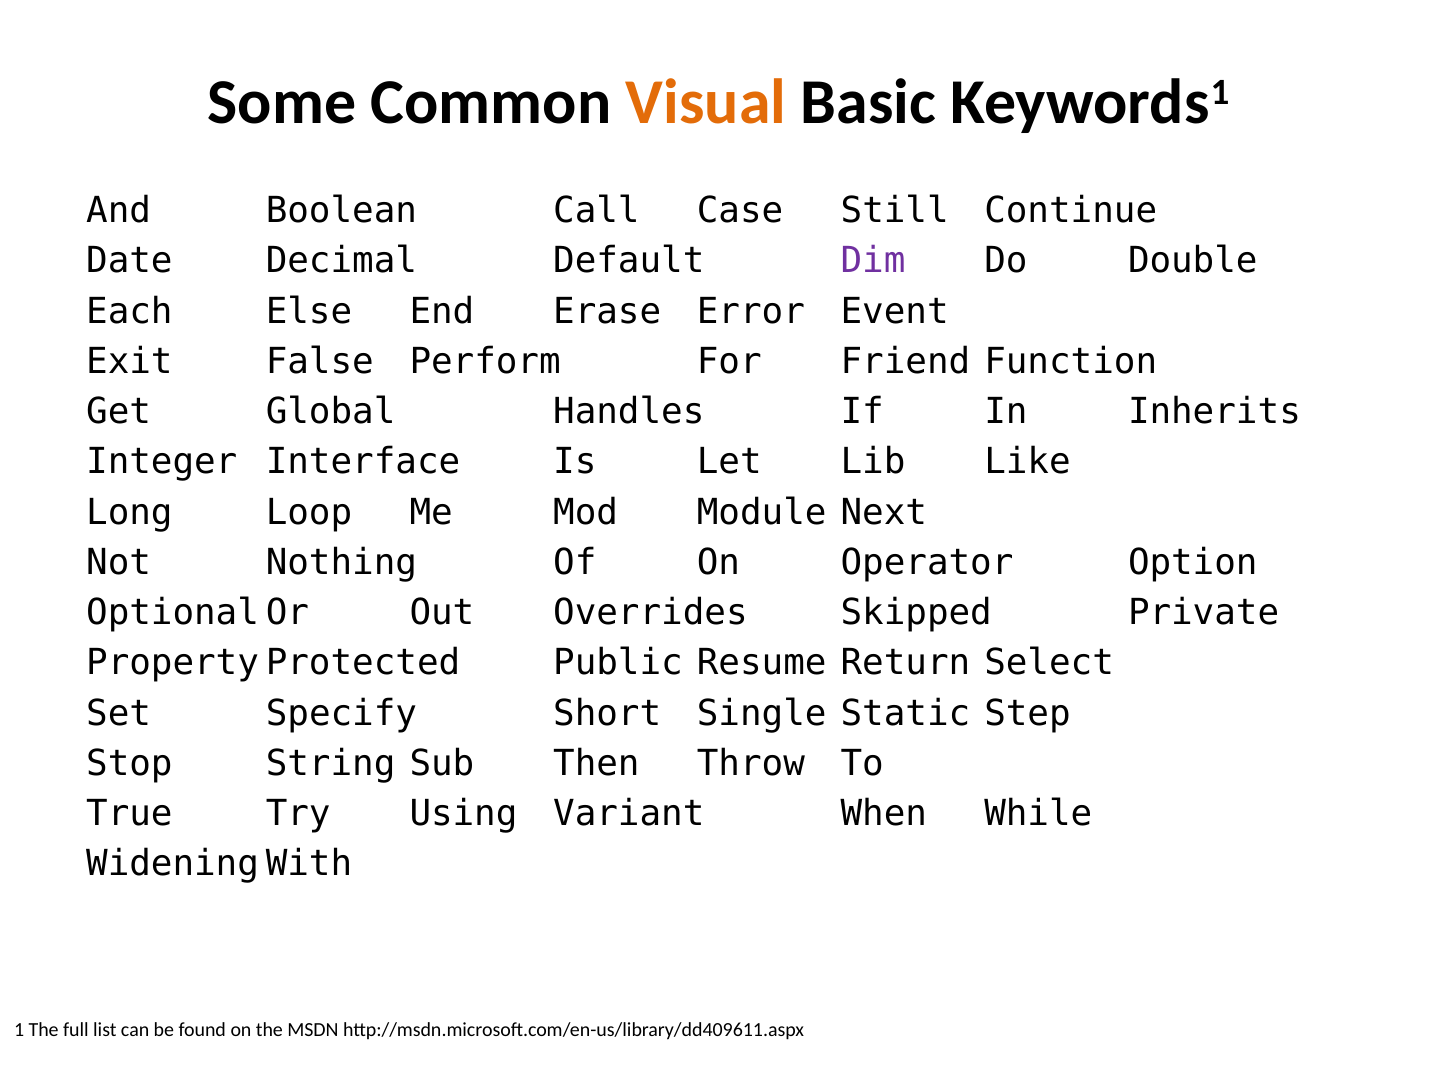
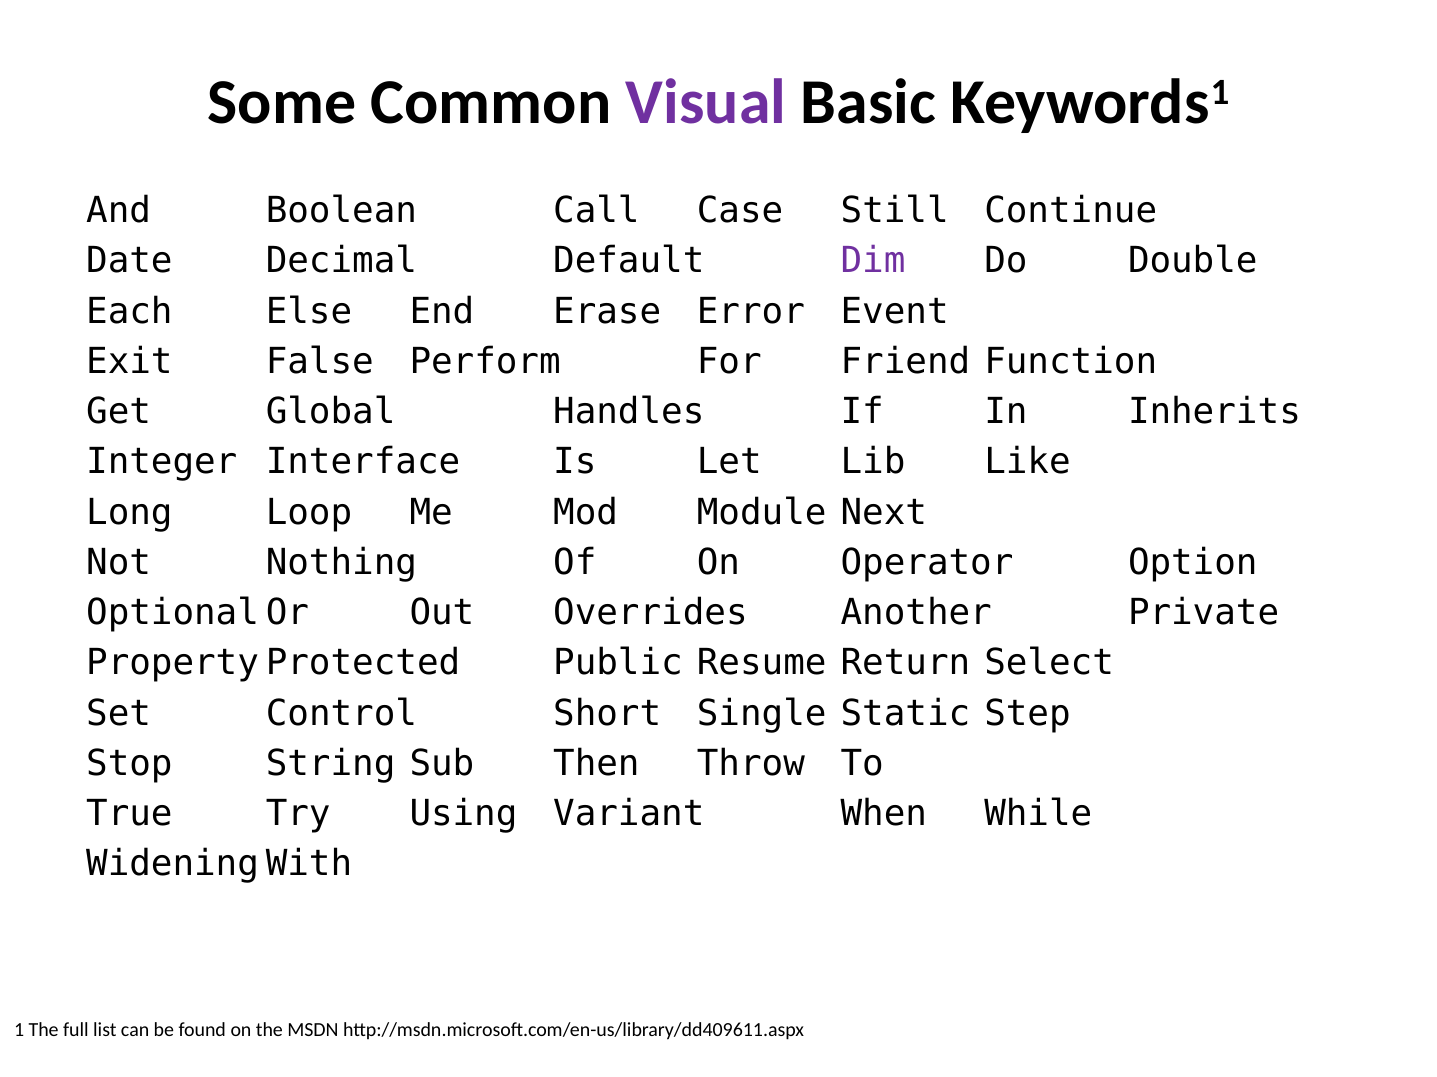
Visual colour: orange -> purple
Skipped: Skipped -> Another
Specify: Specify -> Control
